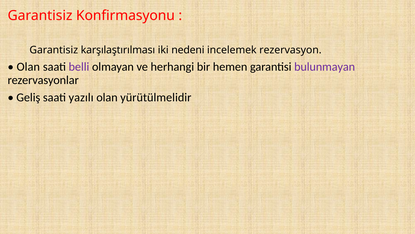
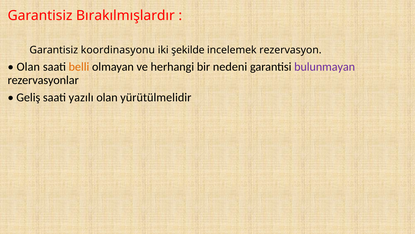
Konfirmasyonu: Konfirmasyonu -> Bırakılmışlardır
karşılaştırılması: karşılaştırılması -> koordinasyonu
nedeni: nedeni -> şekilde
belli colour: purple -> orange
hemen: hemen -> nedeni
